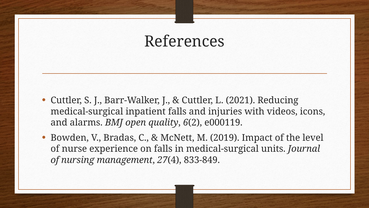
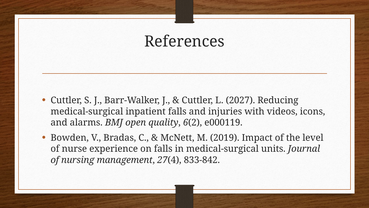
2021: 2021 -> 2027
833-849: 833-849 -> 833-842
